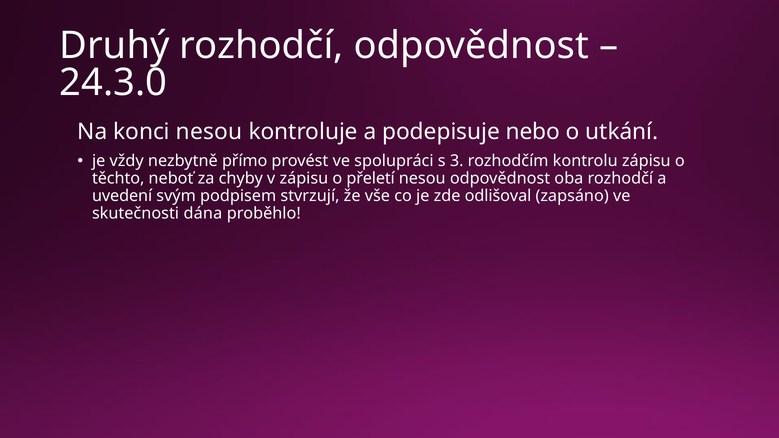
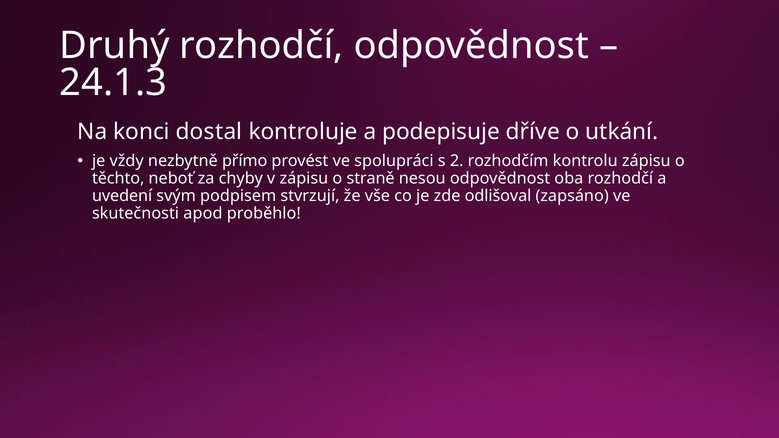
24.3.0: 24.3.0 -> 24.1.3
konci nesou: nesou -> dostal
nebo: nebo -> dříve
3: 3 -> 2
přeletí: přeletí -> straně
dána: dána -> apod
